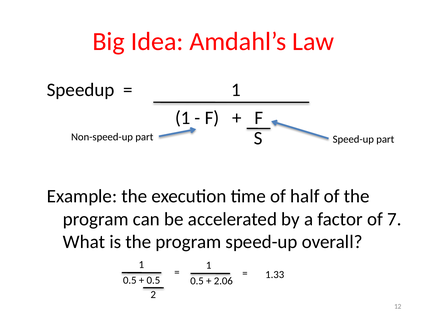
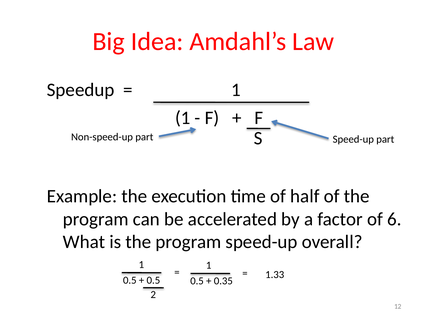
7: 7 -> 6
2.06: 2.06 -> 0.35
